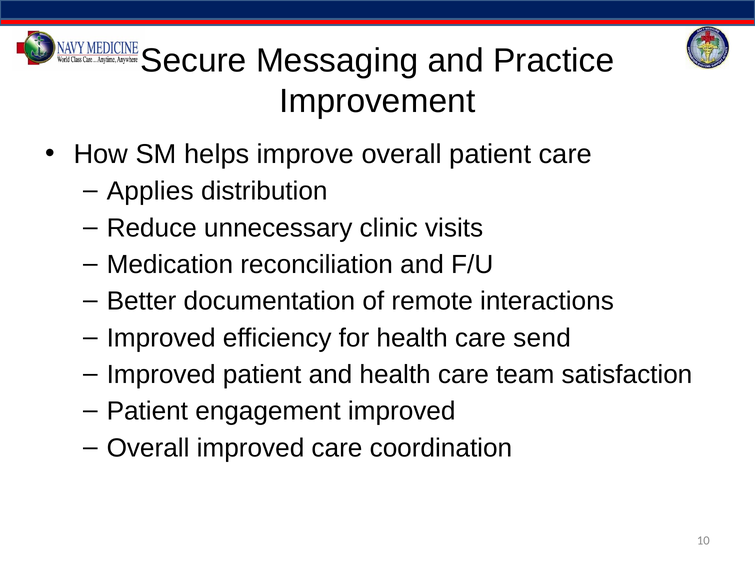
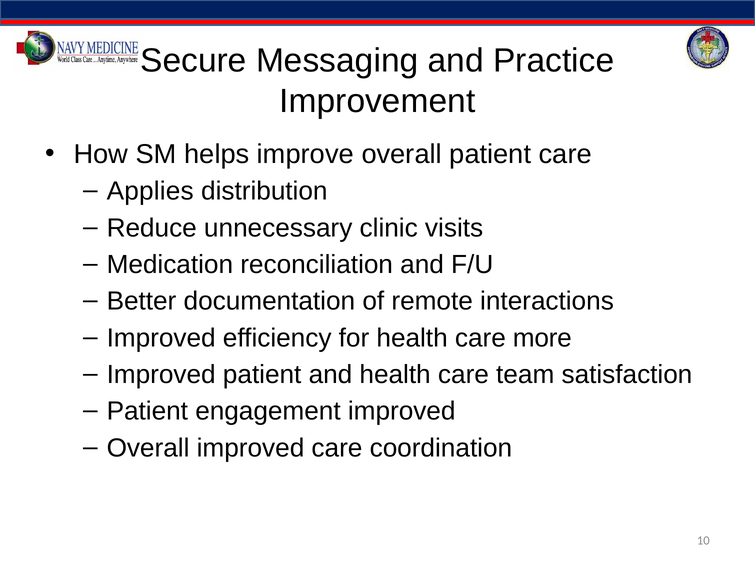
send: send -> more
